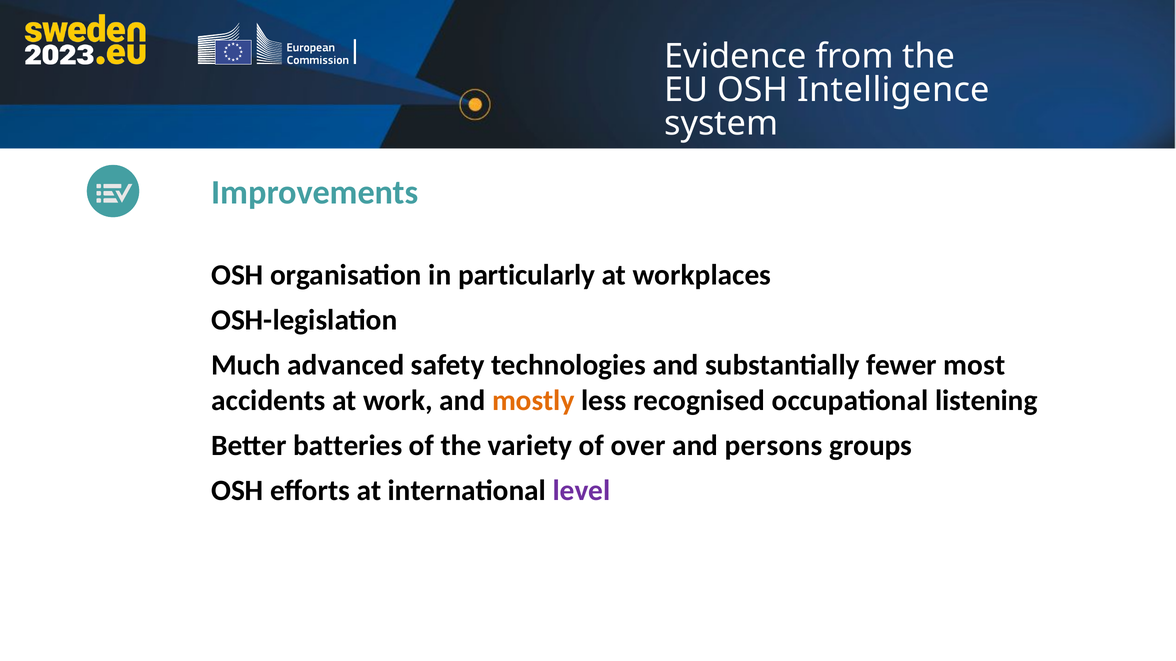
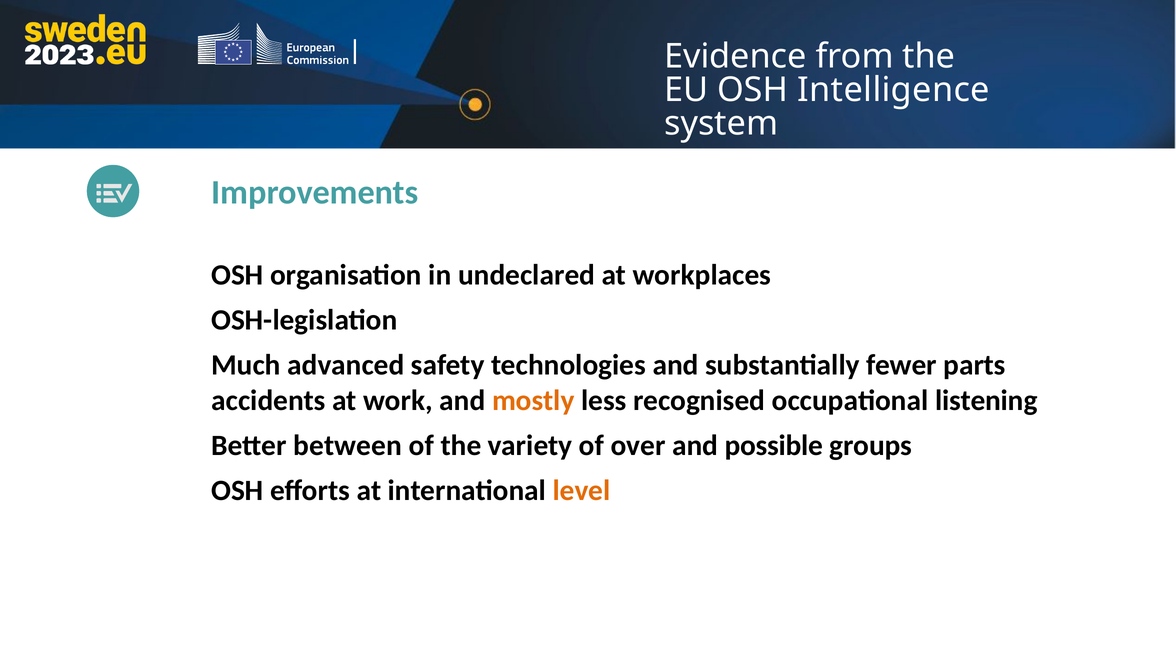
particularly: particularly -> undeclared
most: most -> parts
batteries: batteries -> between
persons: persons -> possible
level colour: purple -> orange
